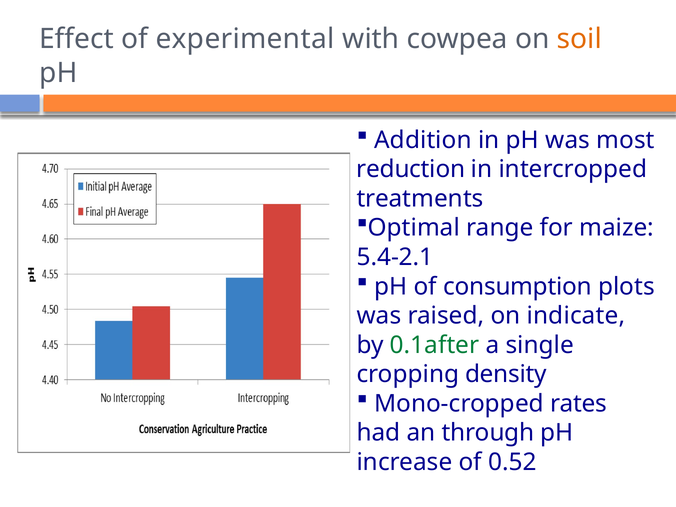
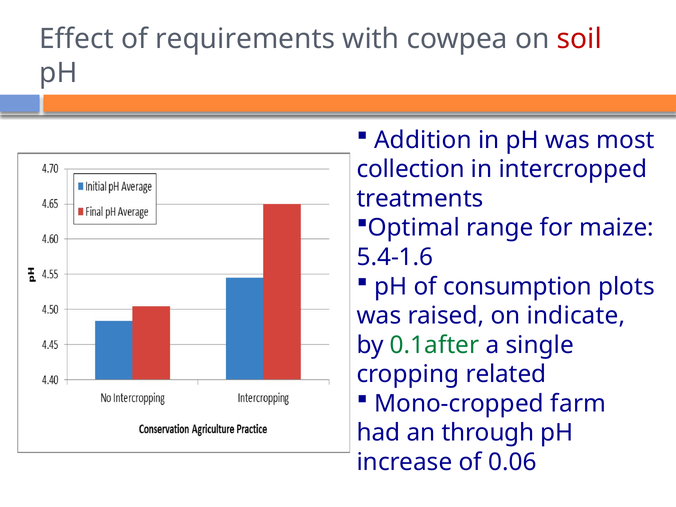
experimental: experimental -> requirements
soil colour: orange -> red
reduction: reduction -> collection
5.4-2.1: 5.4-2.1 -> 5.4-1.6
density: density -> related
rates: rates -> farm
0.52: 0.52 -> 0.06
